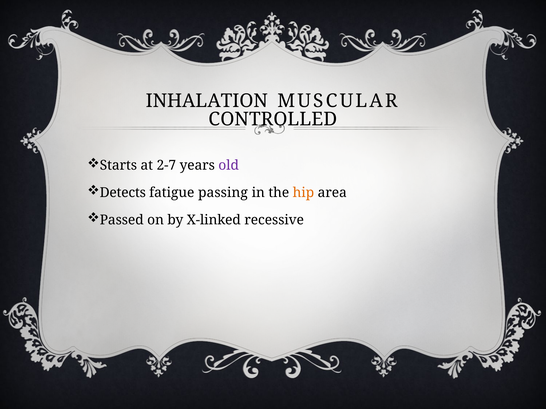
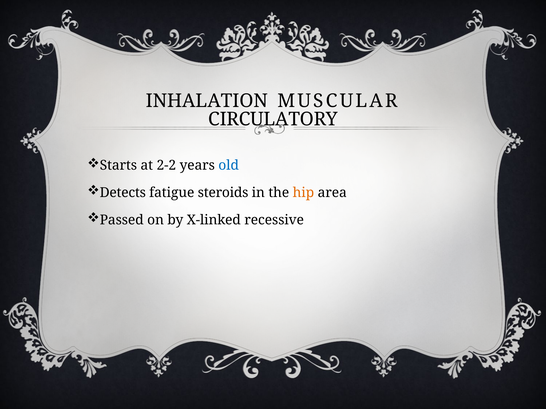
CONTROLLED: CONTROLLED -> CIRCULATORY
2-7: 2-7 -> 2-2
old colour: purple -> blue
passing: passing -> steroids
